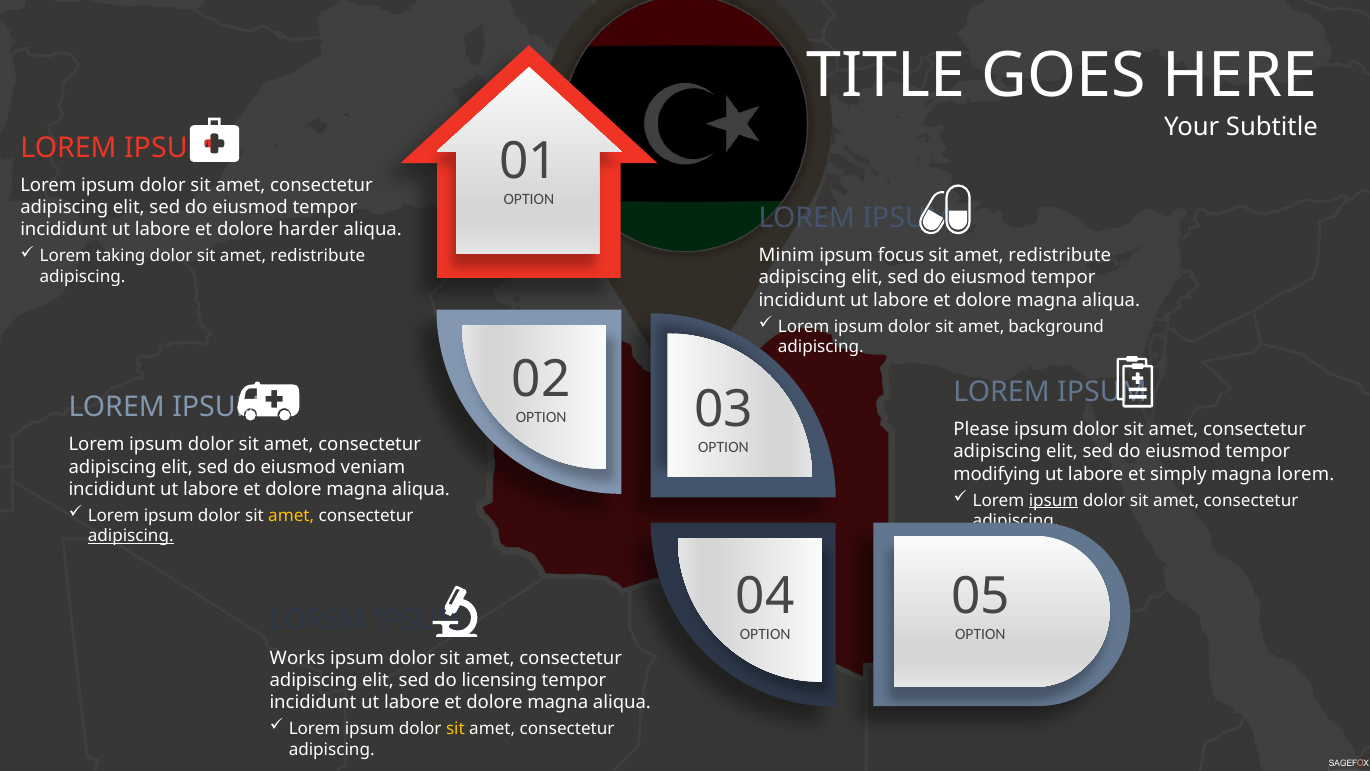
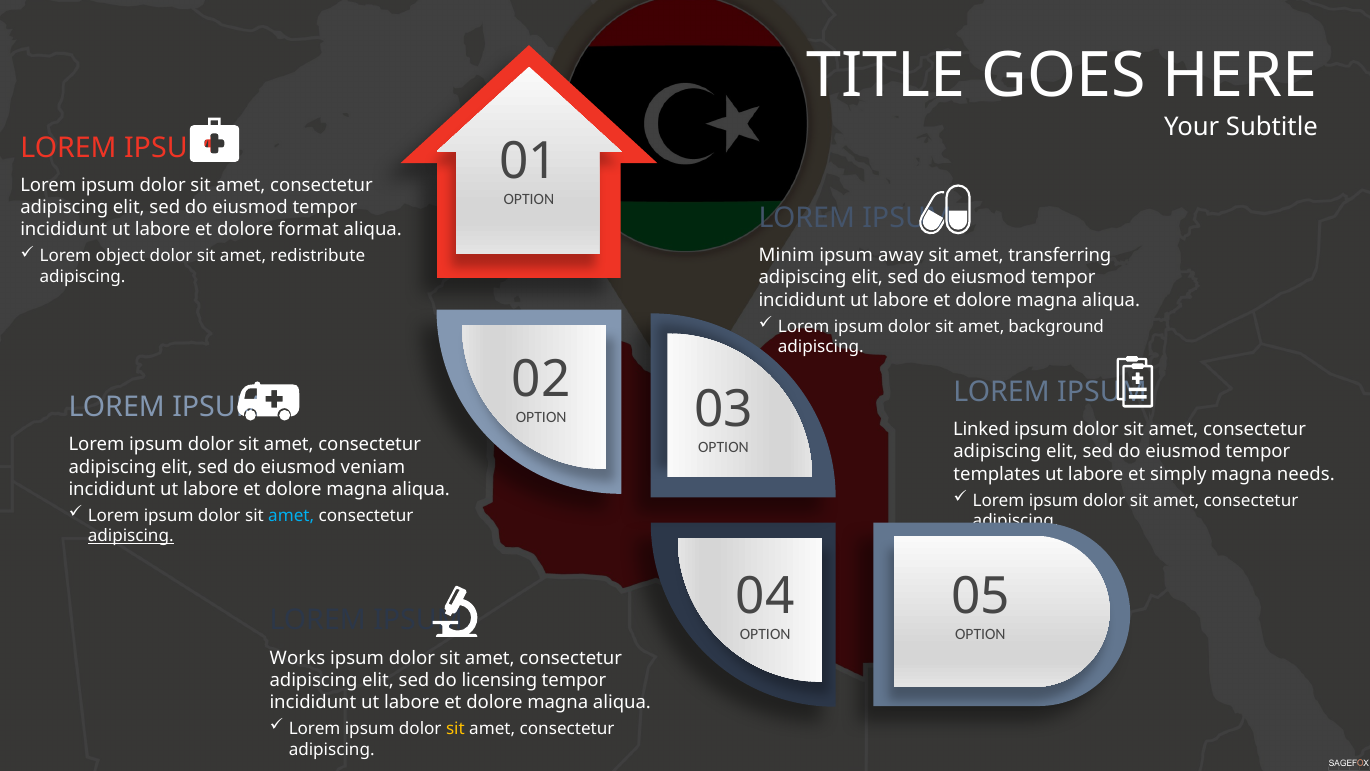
harder: harder -> format
taking: taking -> object
focus: focus -> away
redistribute at (1060, 255): redistribute -> transferring
Please: Please -> Linked
modifying: modifying -> templates
magna lorem: lorem -> needs
ipsum at (1054, 500) underline: present -> none
amet at (291, 515) colour: yellow -> light blue
